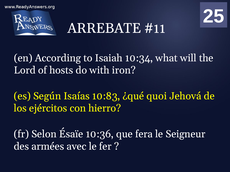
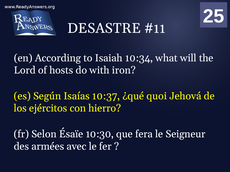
ARREBATE: ARREBATE -> DESASTRE
10:83: 10:83 -> 10:37
10:36: 10:36 -> 10:30
